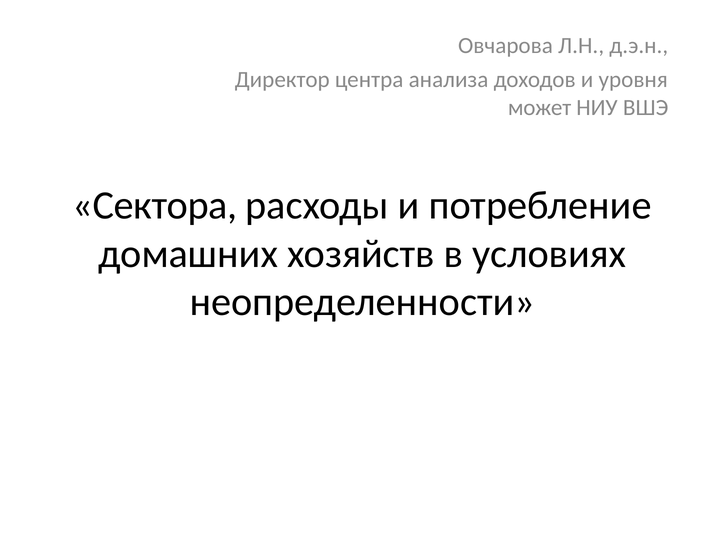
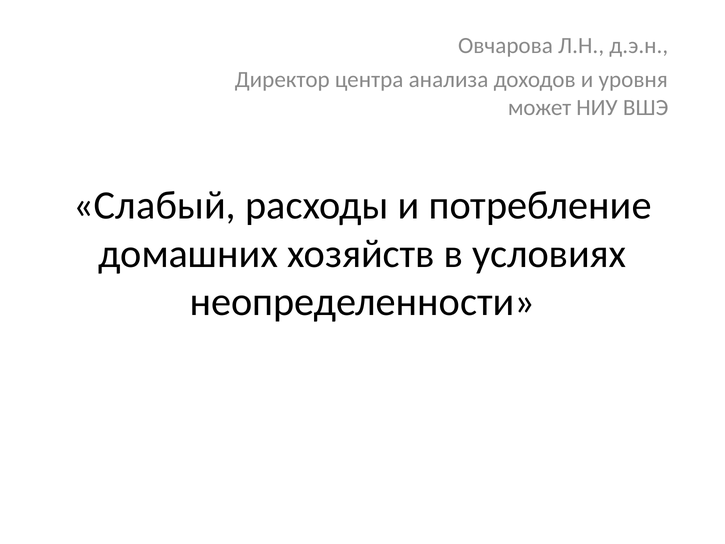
Сектора: Сектора -> Слабый
